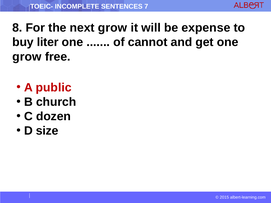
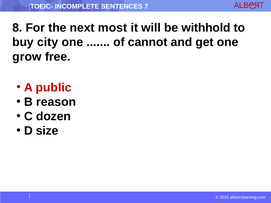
next grow: grow -> most
expense: expense -> withhold
liter: liter -> city
church: church -> reason
